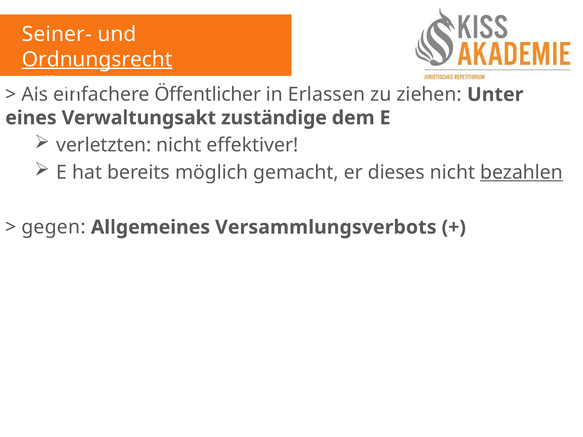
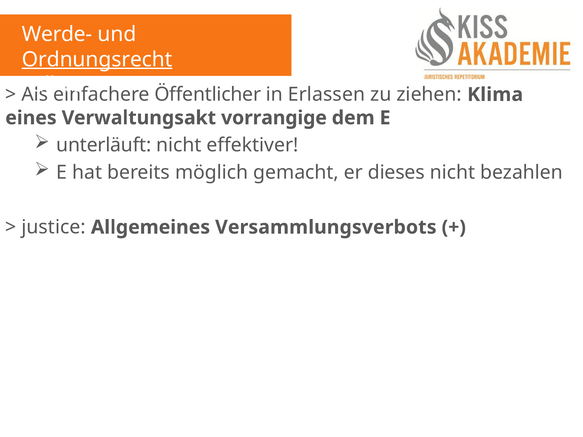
Seiner-: Seiner- -> Werde-
Unter: Unter -> Klima
zuständige: zuständige -> vorrangige
verletzten: verletzten -> unterläuft
bezahlen underline: present -> none
gegen: gegen -> justice
